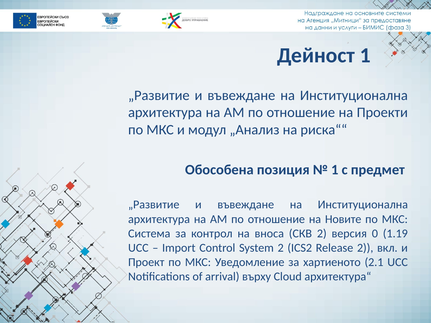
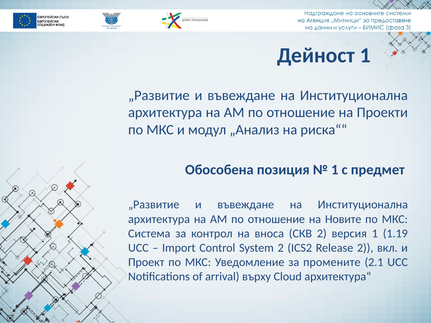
версия 0: 0 -> 1
хартиеното: хартиеното -> промените
